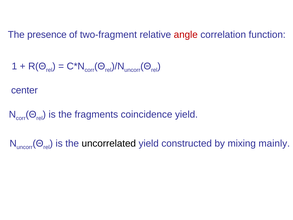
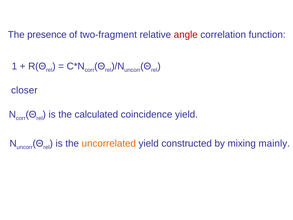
center: center -> closer
fragments: fragments -> calculated
uncorrelated colour: black -> orange
